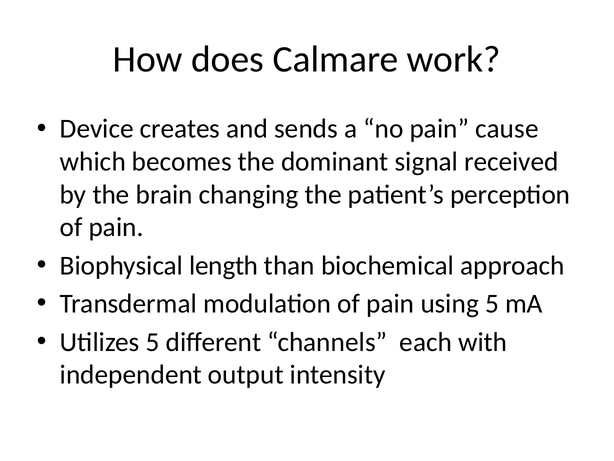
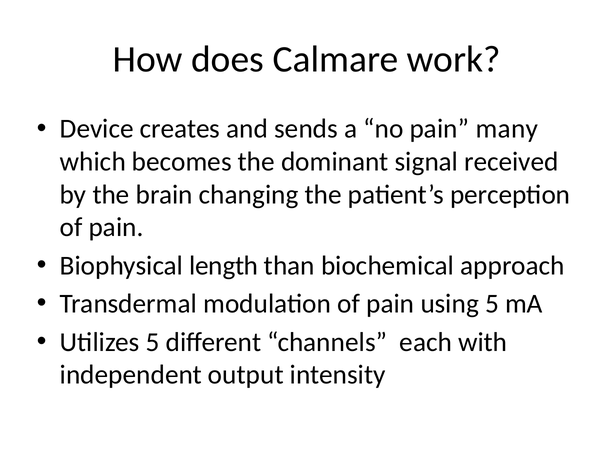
cause: cause -> many
